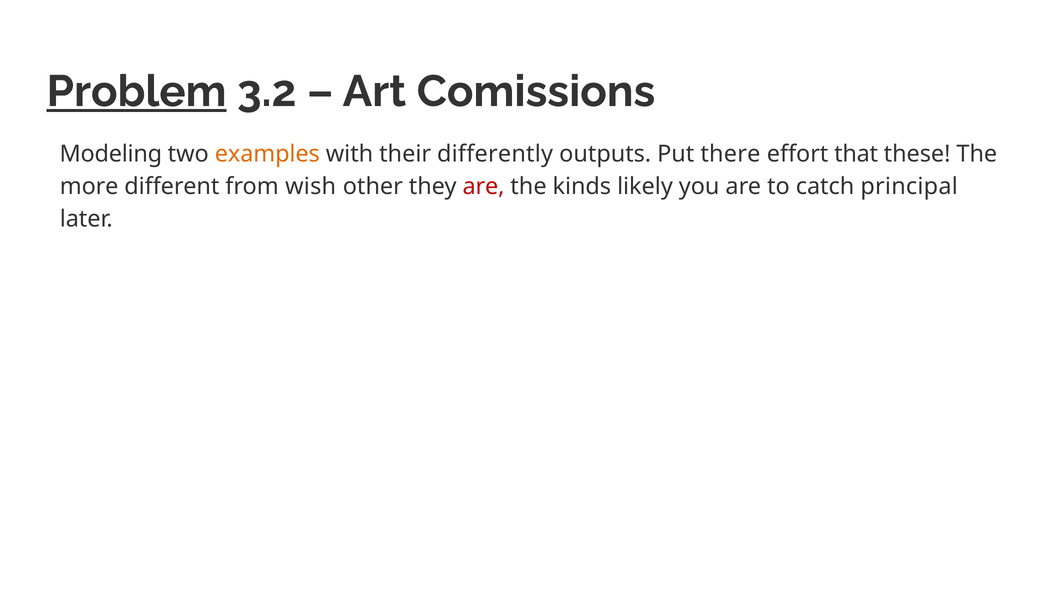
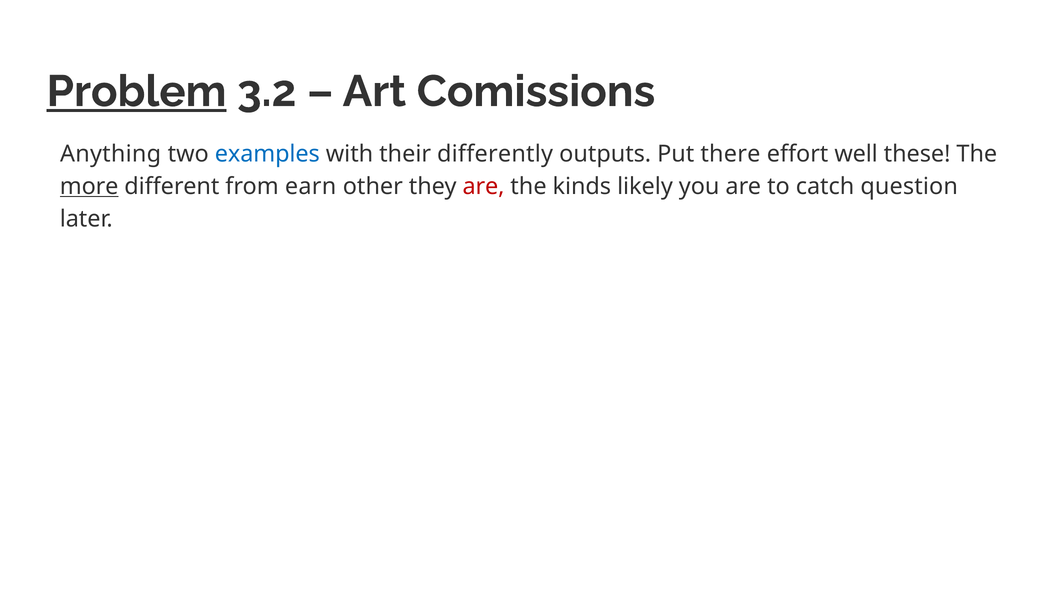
Modeling: Modeling -> Anything
examples colour: orange -> blue
that: that -> well
more underline: none -> present
wish: wish -> earn
principal: principal -> question
